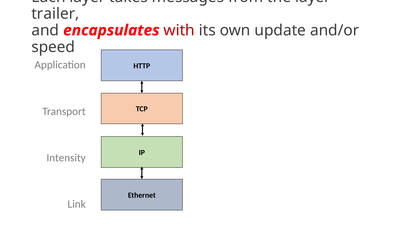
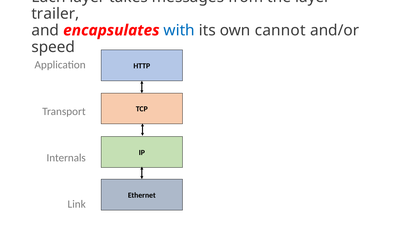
with colour: red -> blue
update: update -> cannot
Intensity: Intensity -> Internals
